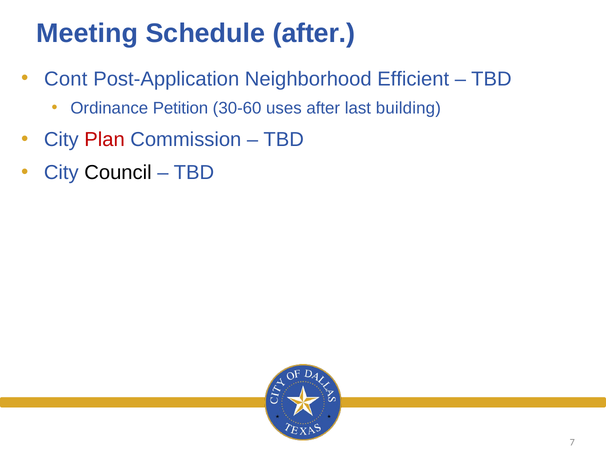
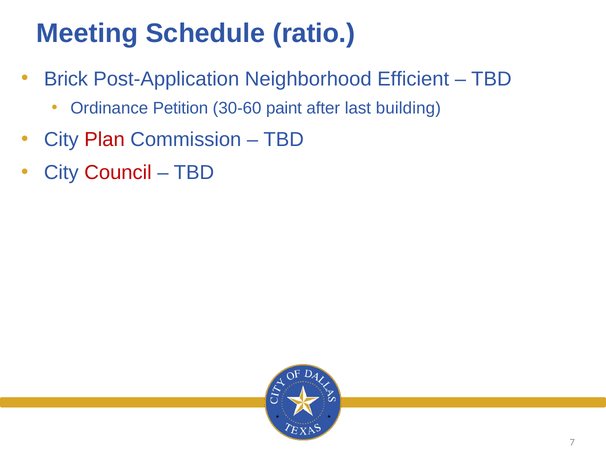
Schedule after: after -> ratio
Cont: Cont -> Brick
uses: uses -> paint
Council colour: black -> red
